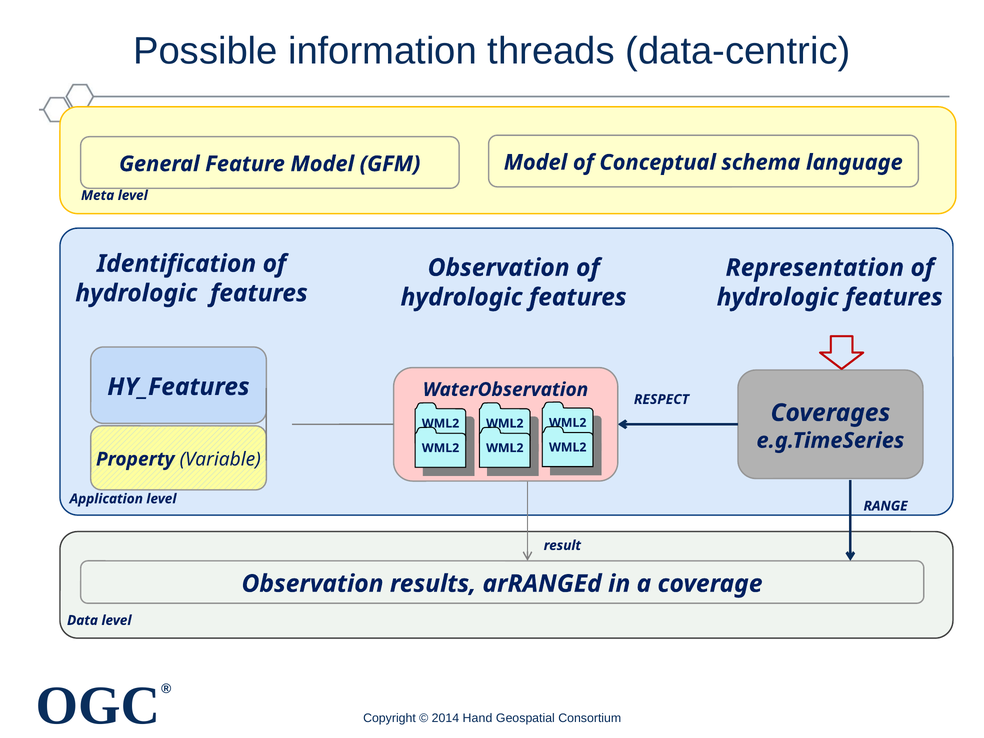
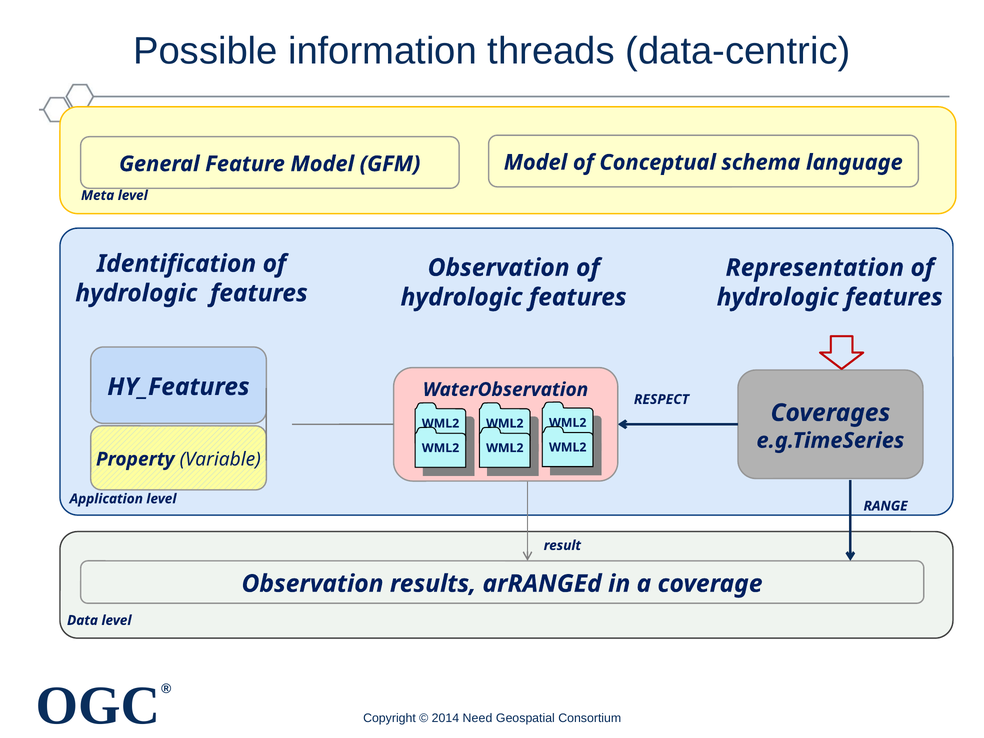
Hand: Hand -> Need
